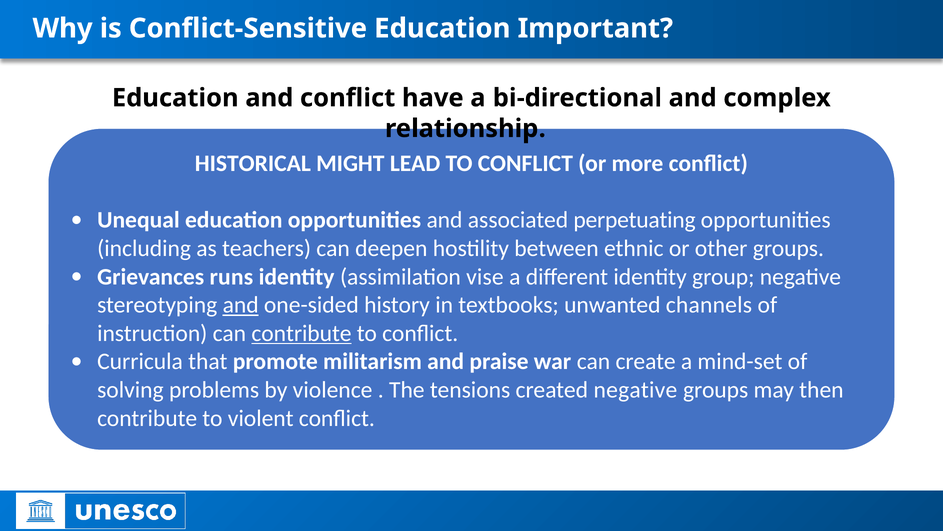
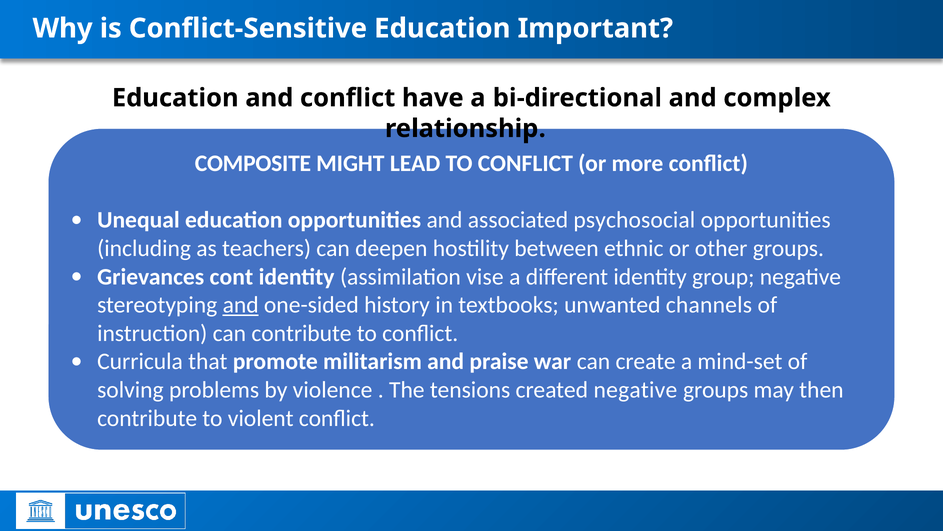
HISTORICAL: HISTORICAL -> COMPOSITE
perpetuating: perpetuating -> psychosocial
runs: runs -> cont
contribute at (302, 333) underline: present -> none
